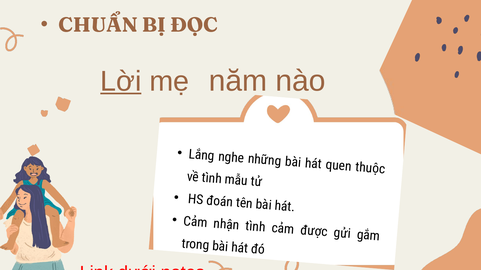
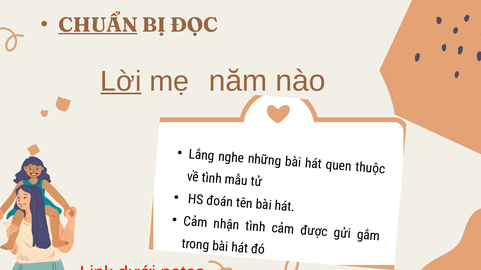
CHUẨN underline: none -> present
